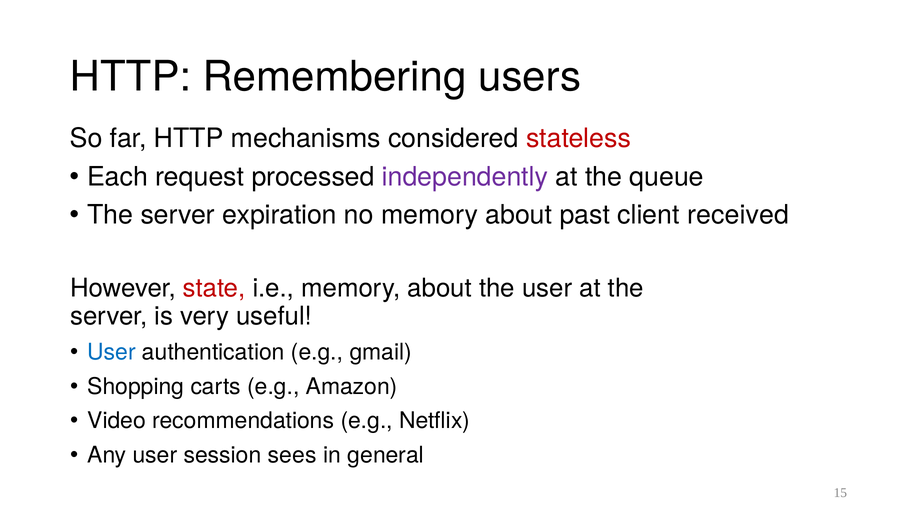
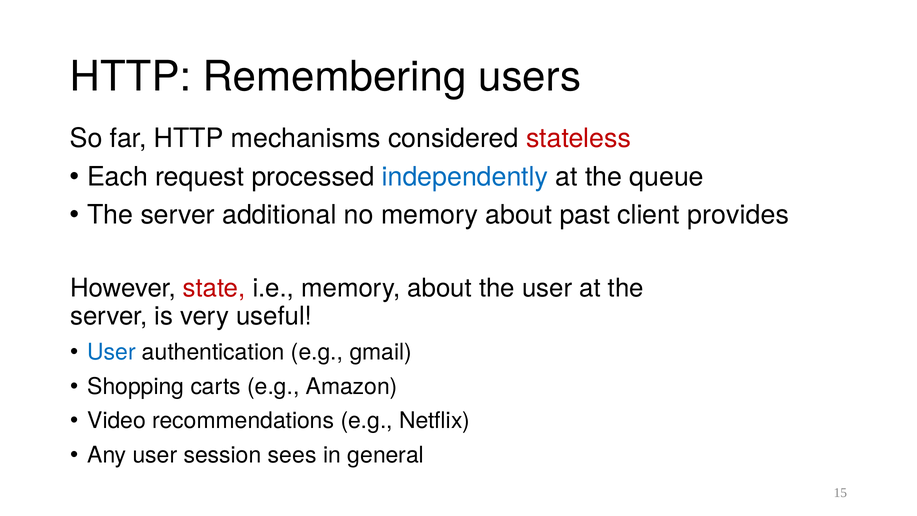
independently colour: purple -> blue
expiration: expiration -> additional
received: received -> provides
